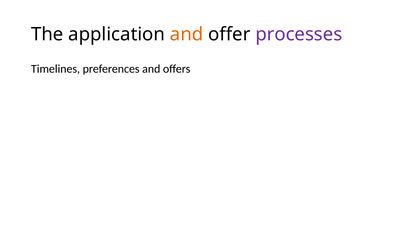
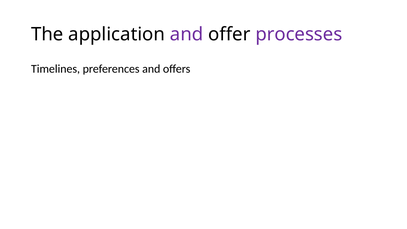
and at (187, 34) colour: orange -> purple
